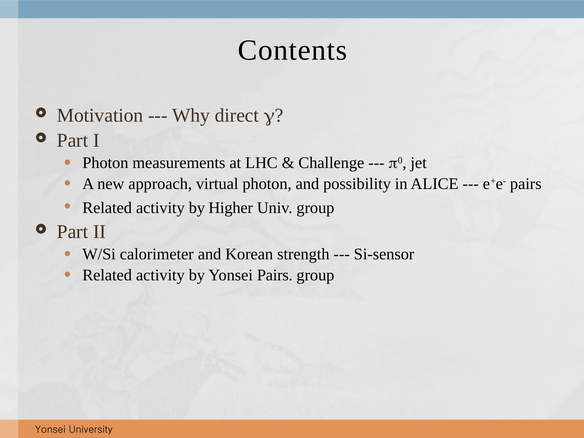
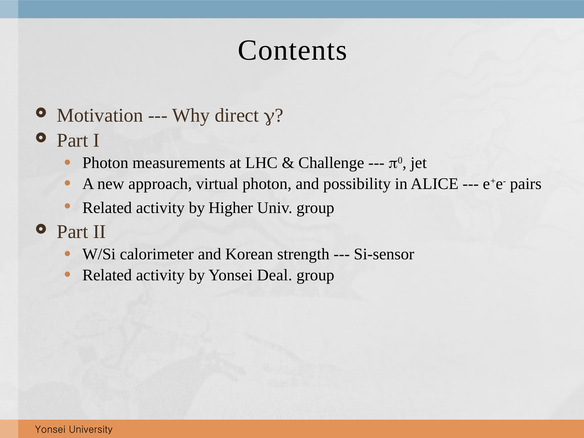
Yonsei Pairs: Pairs -> Deal
